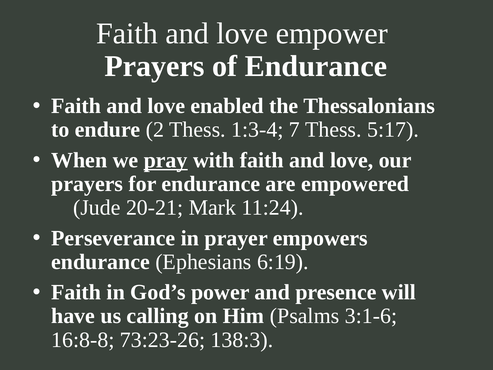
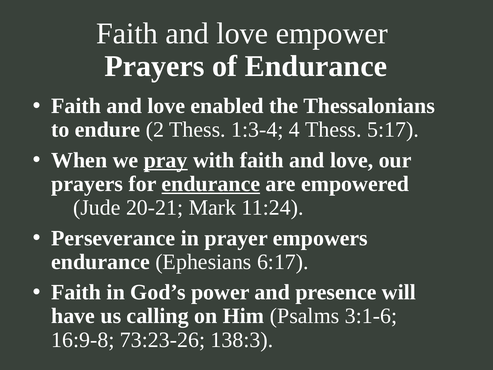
7: 7 -> 4
endurance at (211, 184) underline: none -> present
6:19: 6:19 -> 6:17
16:8-8: 16:8-8 -> 16:9-8
